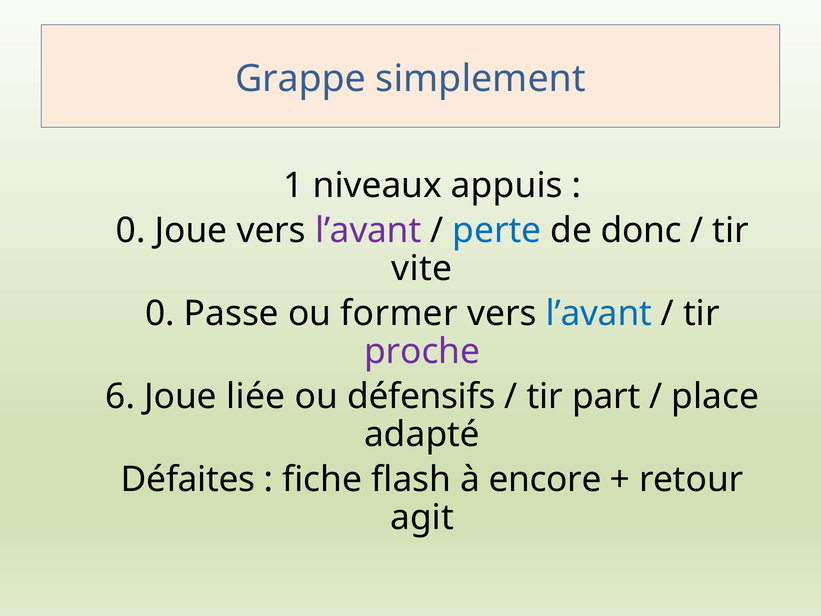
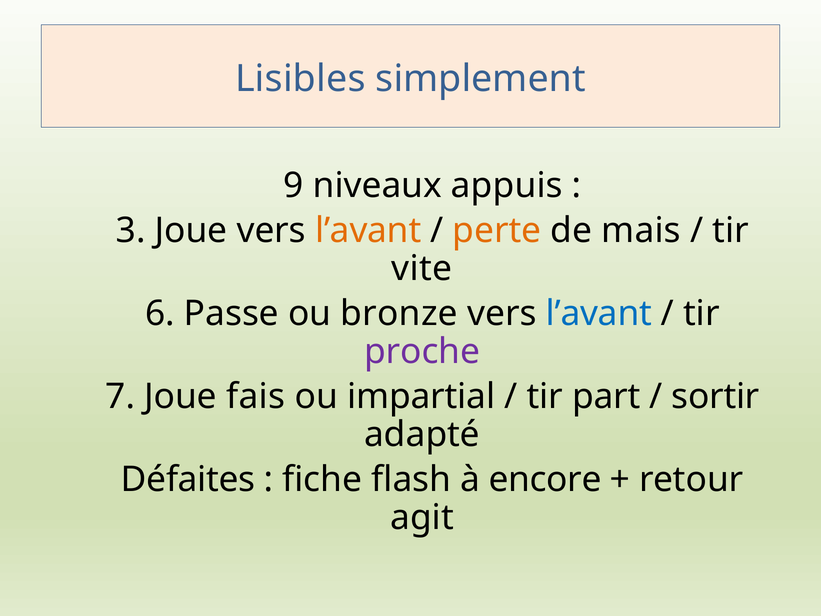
Grappe: Grappe -> Lisibles
1: 1 -> 9
0 at (131, 230): 0 -> 3
l’avant at (368, 230) colour: purple -> orange
perte colour: blue -> orange
donc: donc -> mais
0 at (160, 313): 0 -> 6
former: former -> bronze
6: 6 -> 7
liée: liée -> fais
défensifs: défensifs -> impartial
place: place -> sortir
